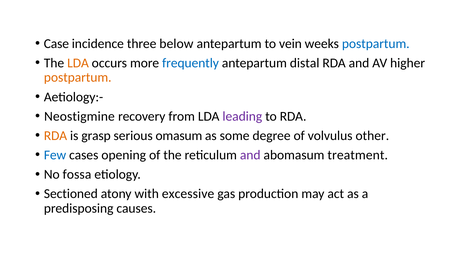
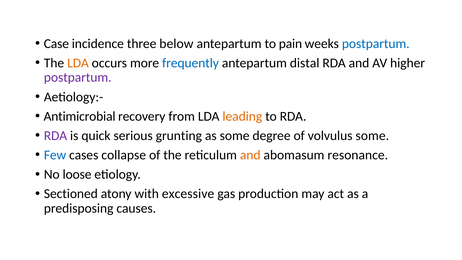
vein: vein -> pain
postpartum at (78, 78) colour: orange -> purple
Neostigmine: Neostigmine -> Antimicrobial
leading colour: purple -> orange
RDA at (56, 136) colour: orange -> purple
grasp: grasp -> quick
omasum: omasum -> grunting
volvulus other: other -> some
opening: opening -> collapse
and at (250, 155) colour: purple -> orange
treatment: treatment -> resonance
fossa: fossa -> loose
